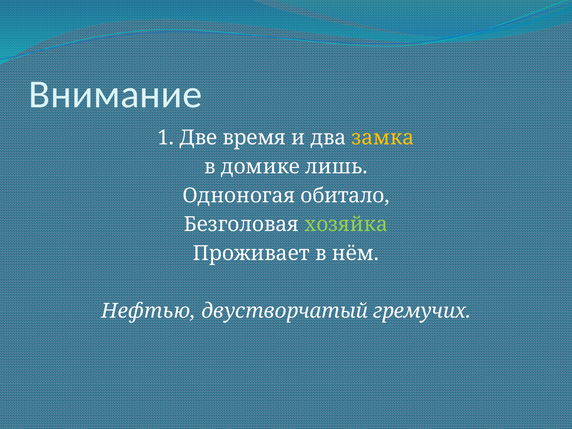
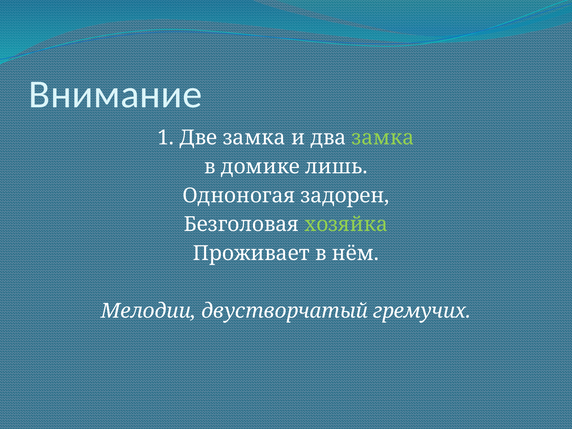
Две время: время -> замка
замка at (383, 138) colour: yellow -> light green
обитало: обитало -> задорен
Нефтью: Нефтью -> Мелодии
